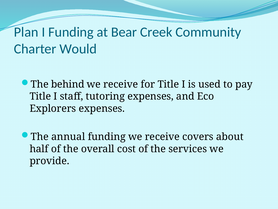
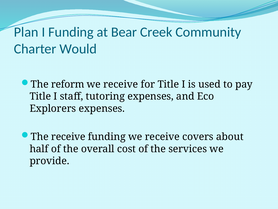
behind: behind -> reform
The annual: annual -> receive
